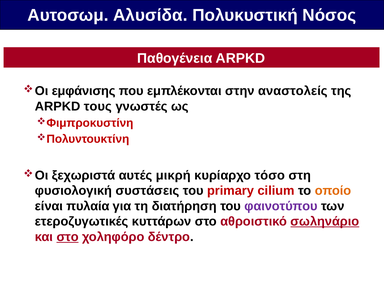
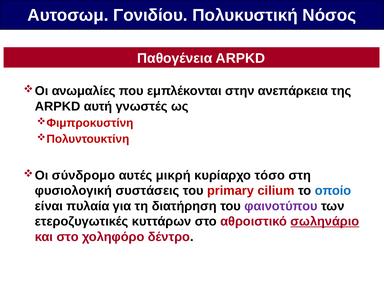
Αλυσίδα: Αλυσίδα -> Γονιδίου
εμφάνισης: εμφάνισης -> ανωμαλίες
αναστολείς: αναστολείς -> ανεπάρκεια
τους: τους -> αυτή
ξεχωριστά: ξεχωριστά -> σύνδρομο
οποίο colour: orange -> blue
στο at (68, 237) underline: present -> none
